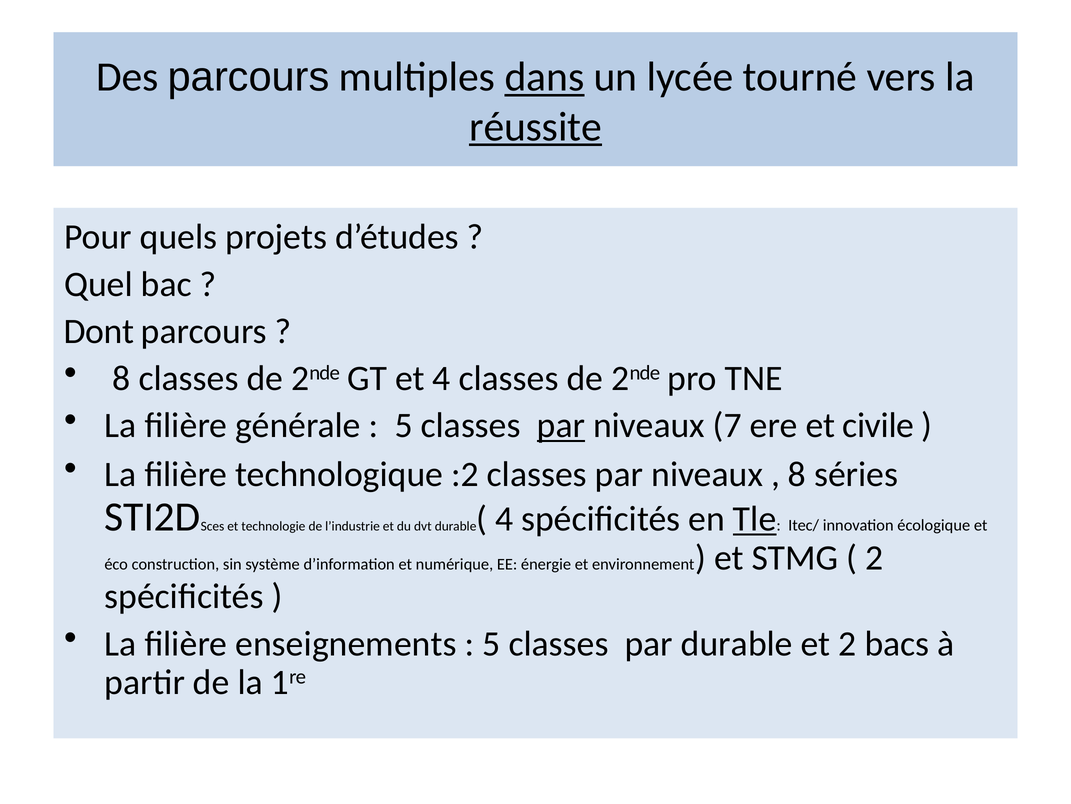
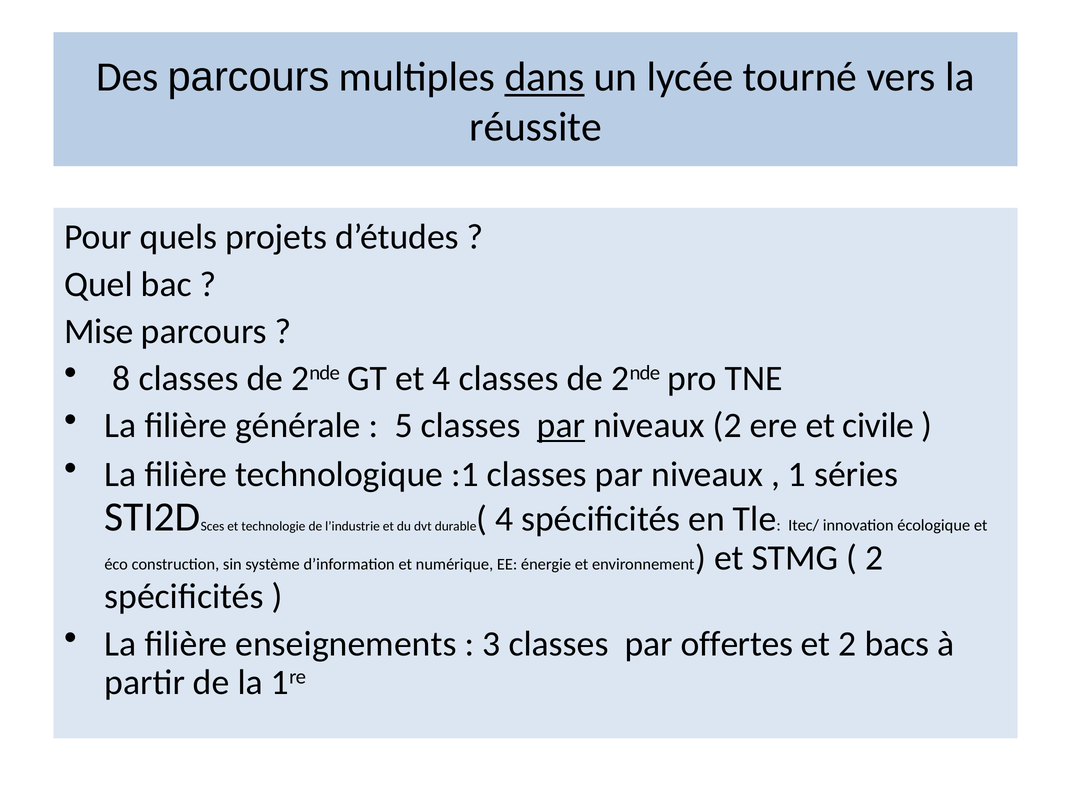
réussite underline: present -> none
Dont: Dont -> Mise
niveaux 7: 7 -> 2
:2: :2 -> :1
8 at (797, 474): 8 -> 1
Tle underline: present -> none
5 at (491, 643): 5 -> 3
par durable: durable -> offertes
